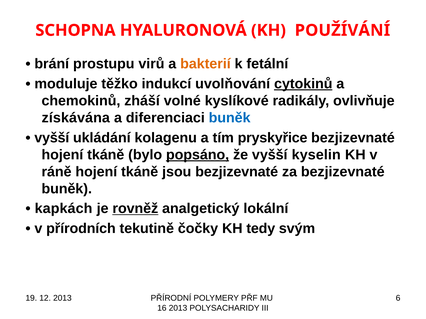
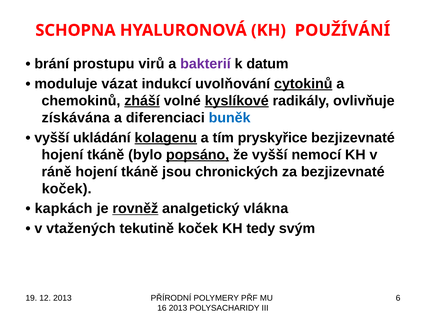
bakterií colour: orange -> purple
fetální: fetální -> datum
těžko: těžko -> vázat
zháší underline: none -> present
kyslíkové underline: none -> present
kolagenu underline: none -> present
kyselin: kyselin -> nemocí
jsou bezjizevnaté: bezjizevnaté -> chronických
buněk at (67, 189): buněk -> koček
lokální: lokální -> vlákna
přírodních: přírodních -> vtažených
tekutině čočky: čočky -> koček
